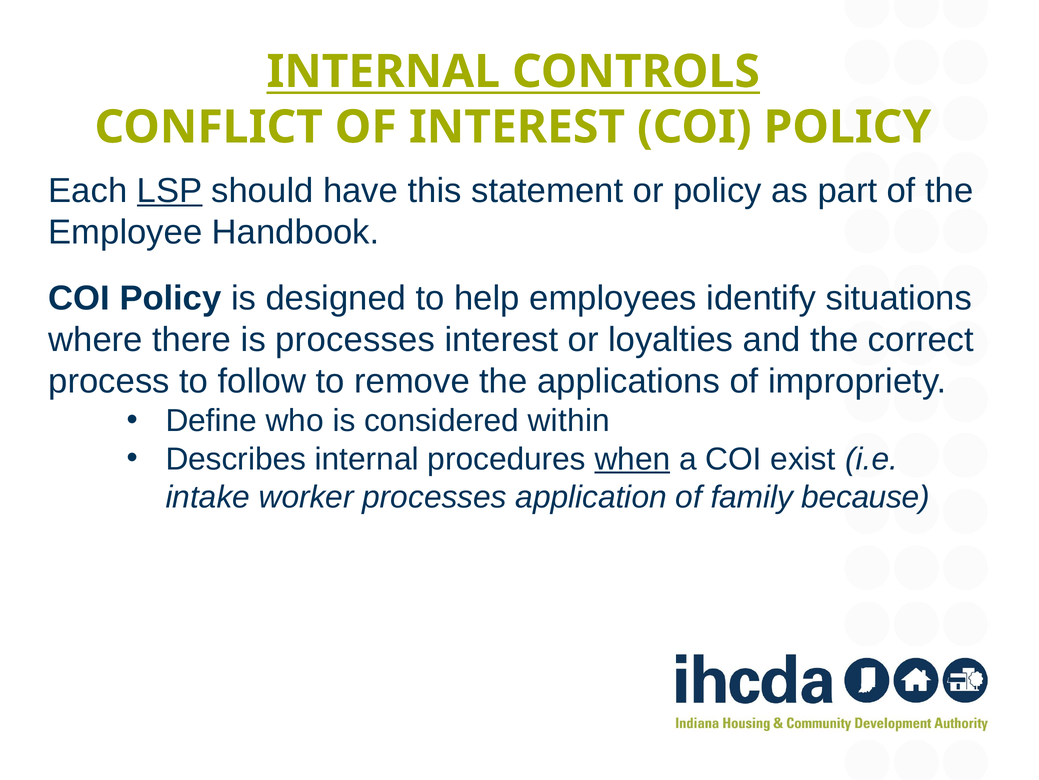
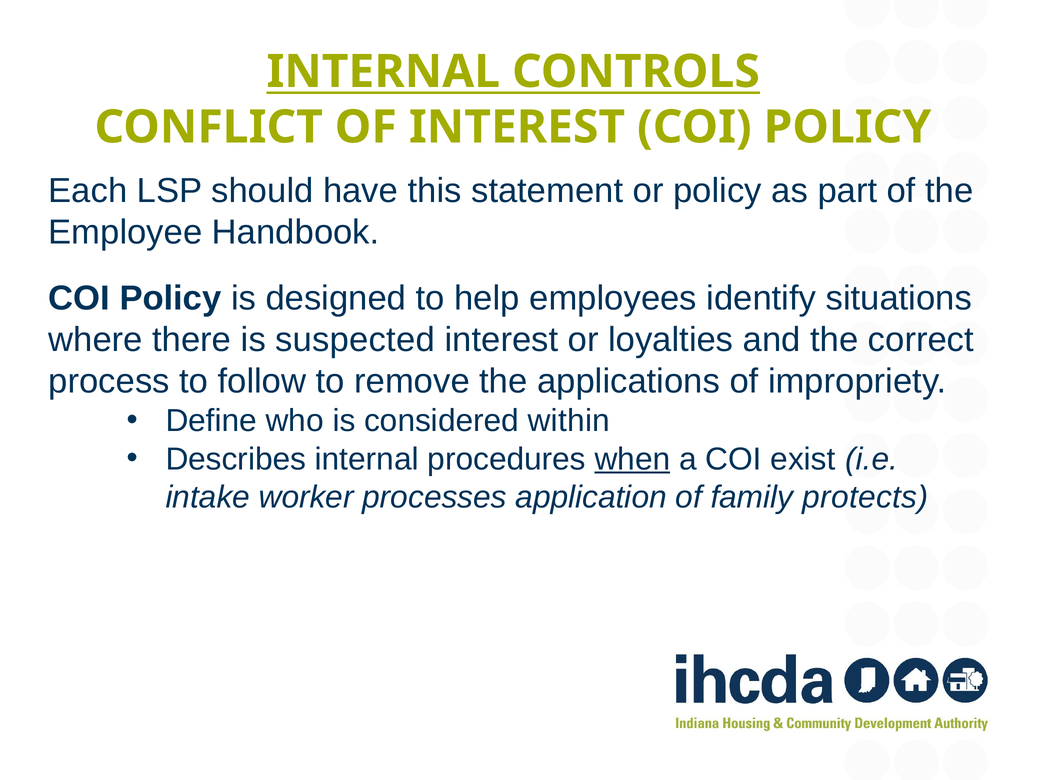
LSP underline: present -> none
is processes: processes -> suspected
because: because -> protects
